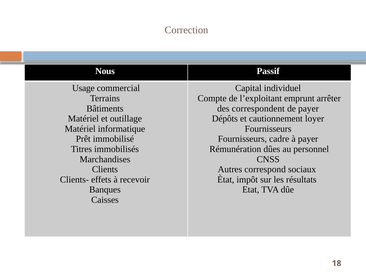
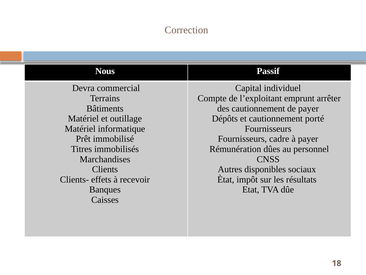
Usage: Usage -> Devra
des correspondent: correspondent -> cautionnement
loyer: loyer -> porté
correspond: correspond -> disponibles
